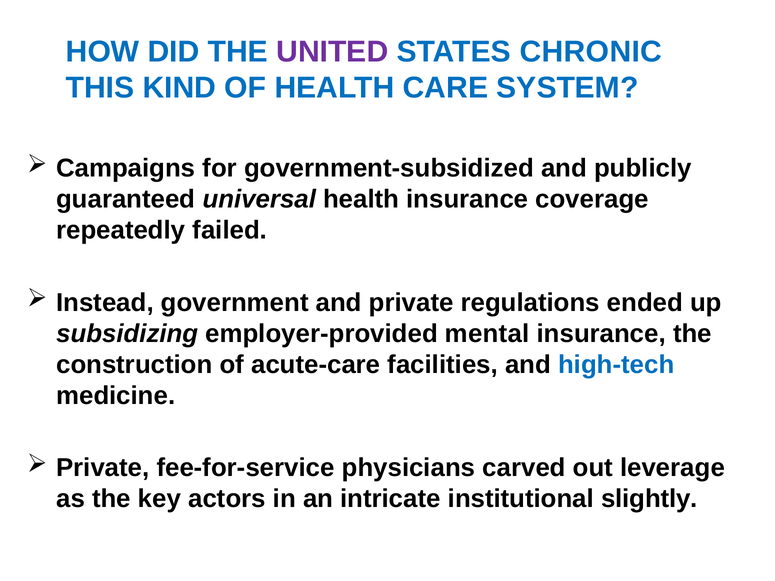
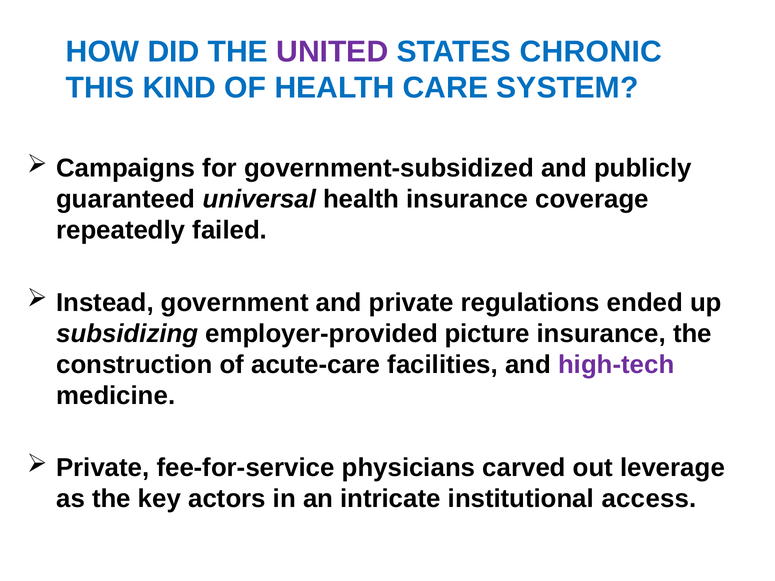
mental: mental -> picture
high-tech colour: blue -> purple
slightly: slightly -> access
